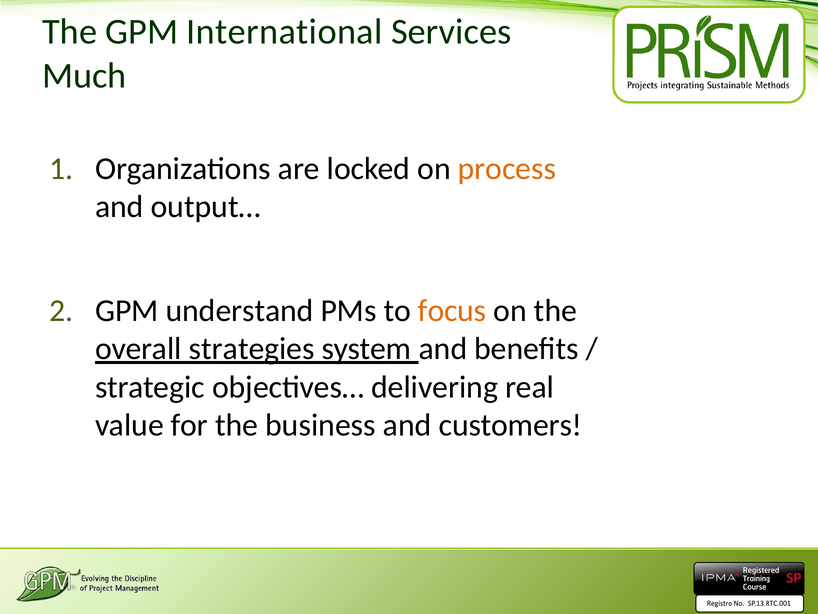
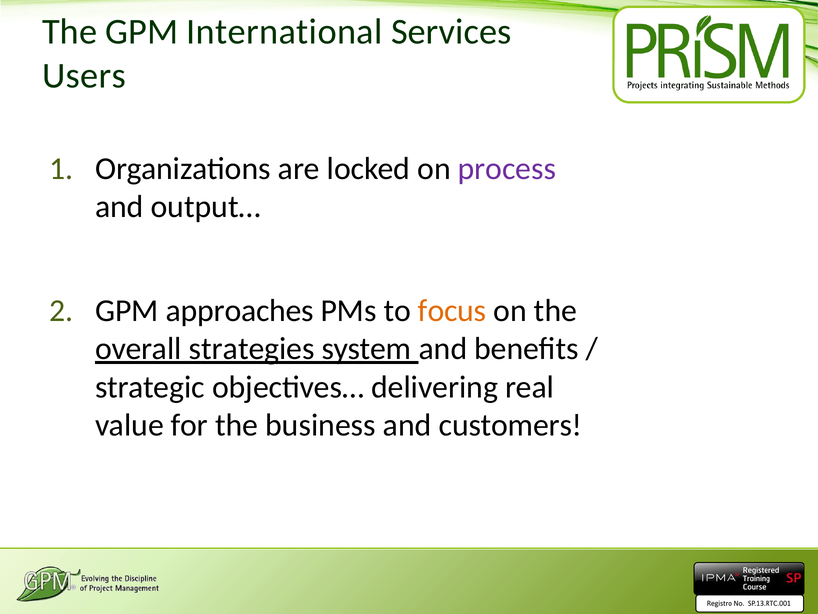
Much: Much -> Users
process colour: orange -> purple
understand: understand -> approaches
